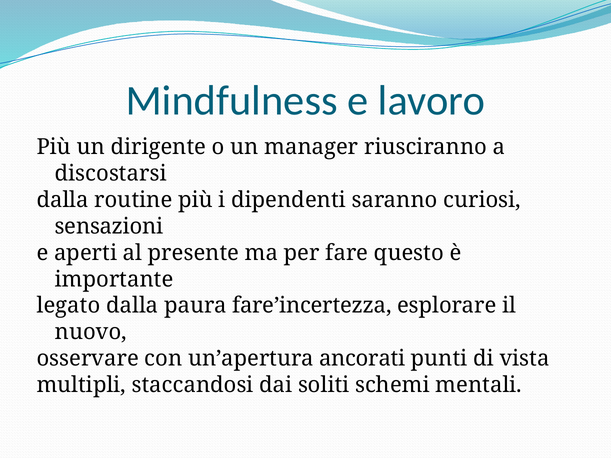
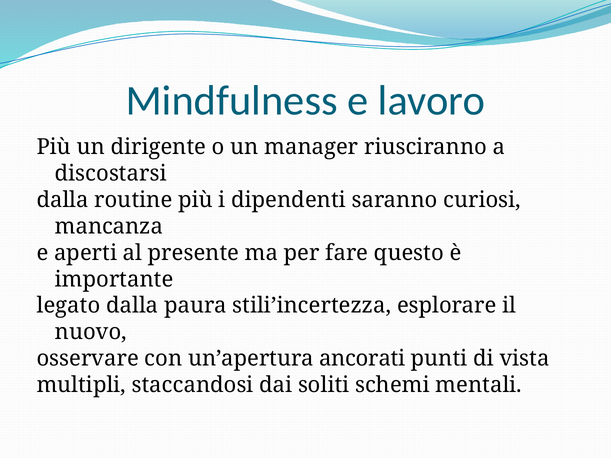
sensazioni: sensazioni -> mancanza
fare’incertezza: fare’incertezza -> stili’incertezza
